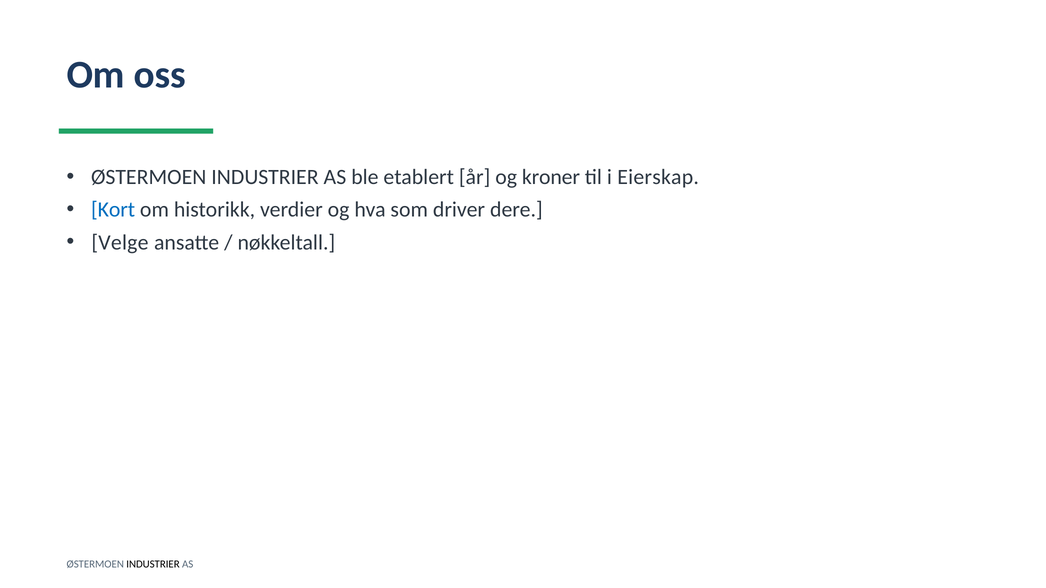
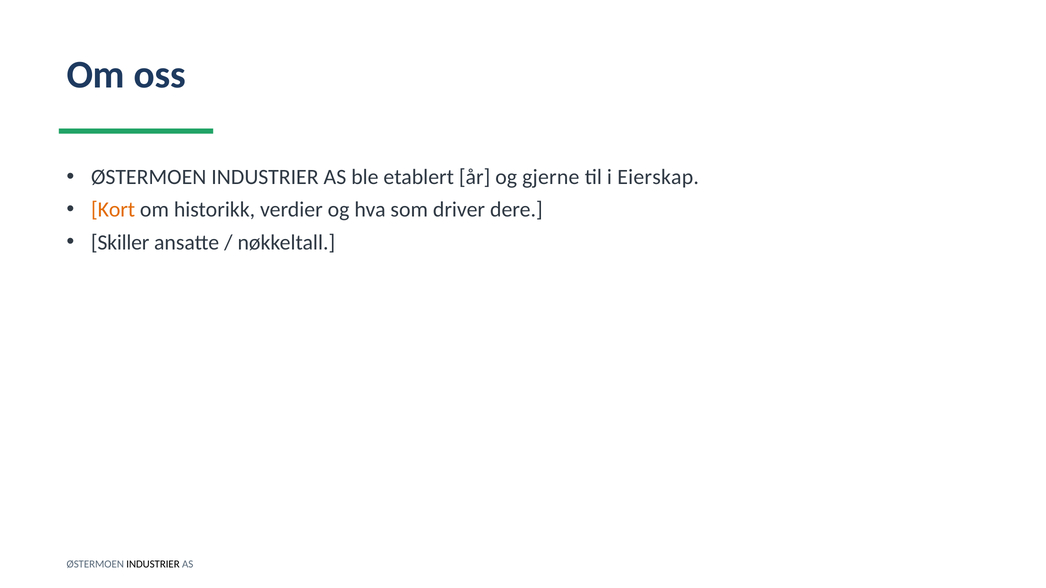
kroner: kroner -> gjerne
Kort colour: blue -> orange
Velge: Velge -> Skiller
